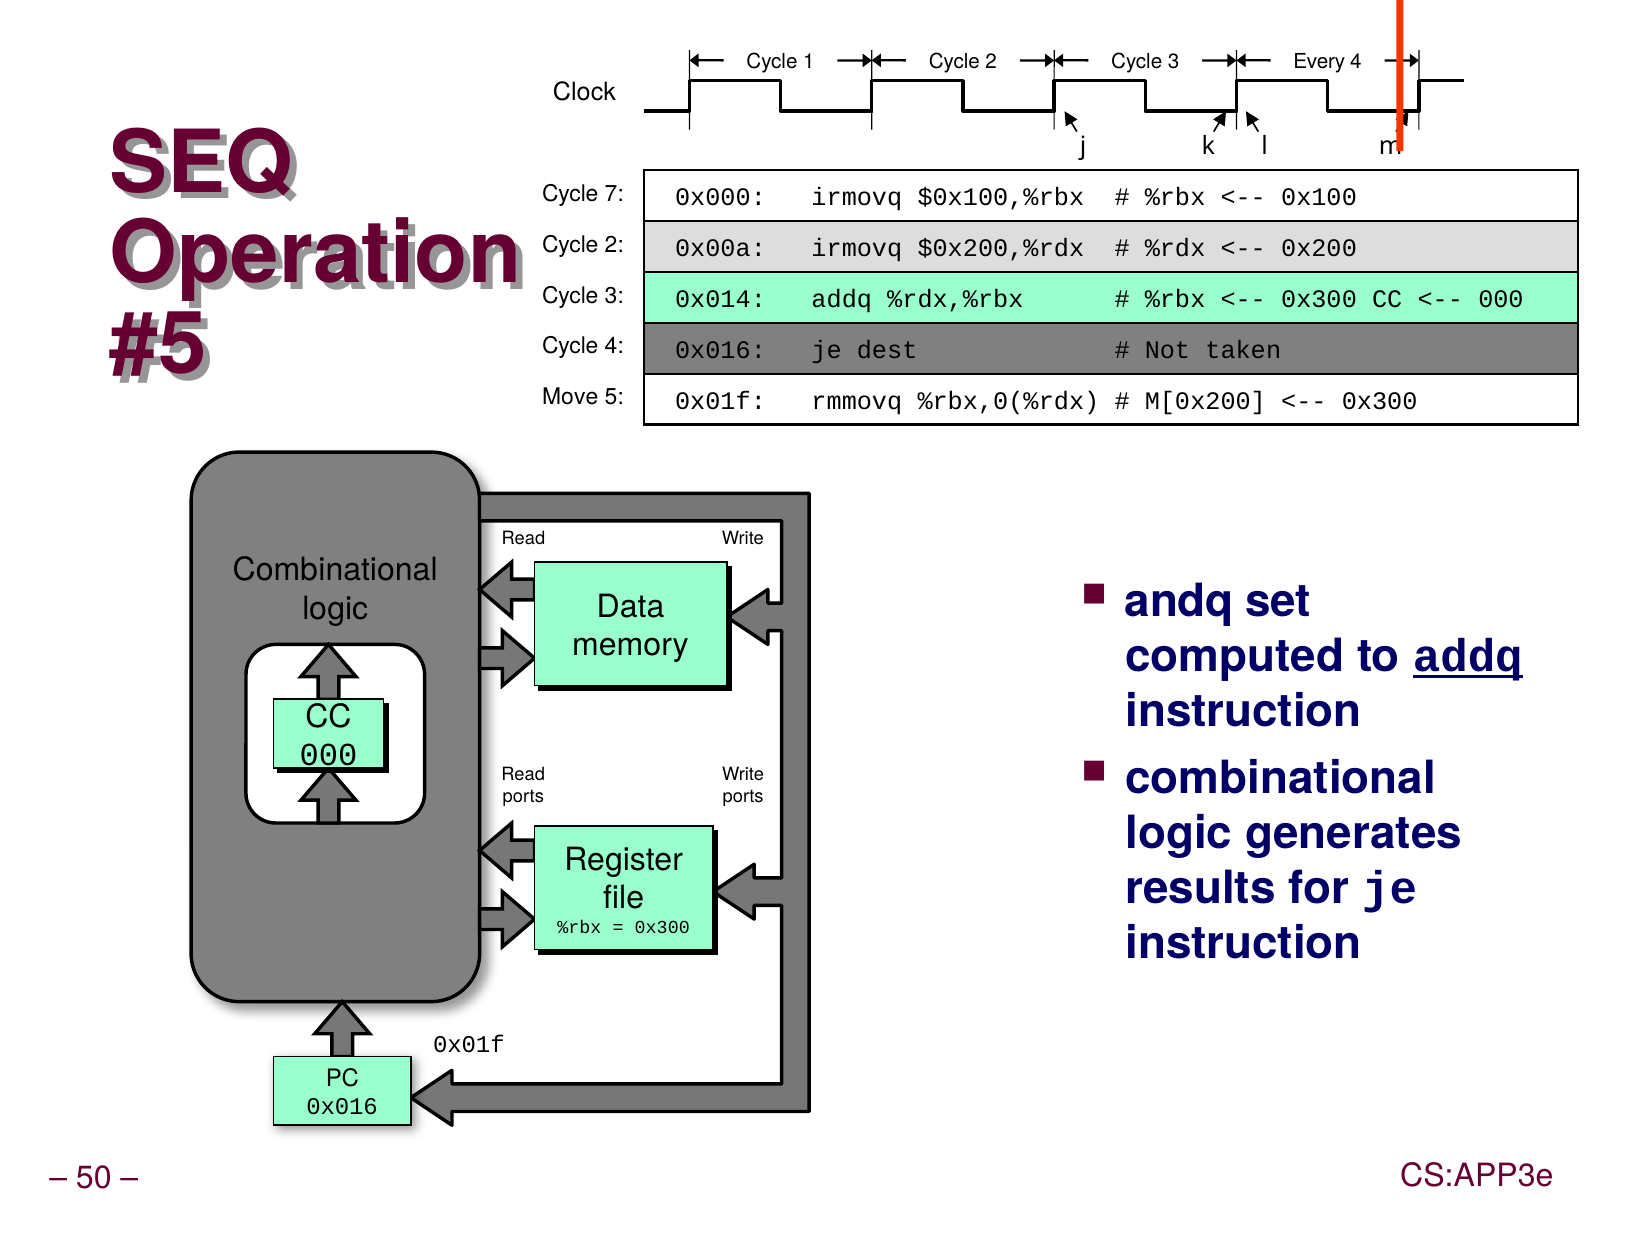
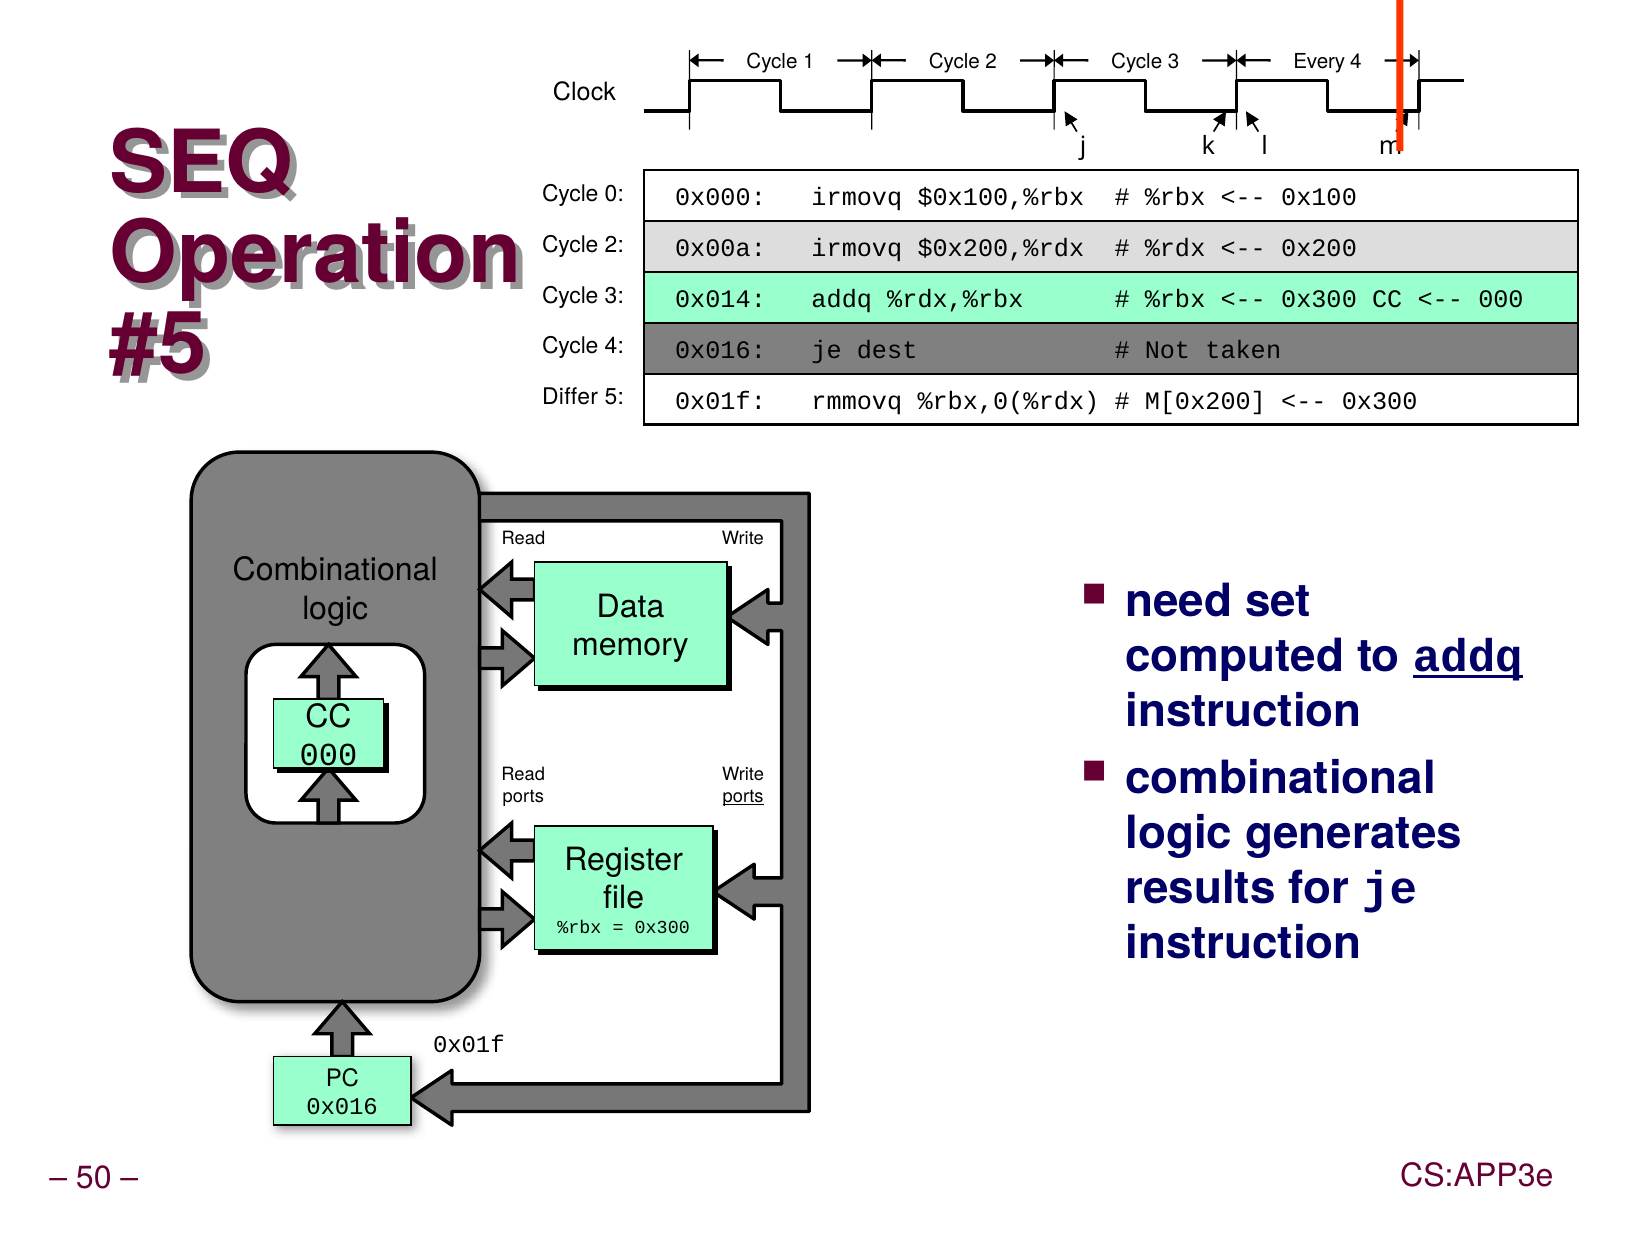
7: 7 -> 0
Move: Move -> Differ
andq: andq -> need
ports at (743, 797) underline: none -> present
